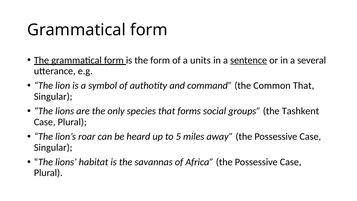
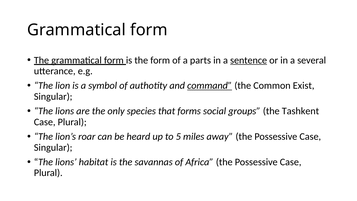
units: units -> parts
command underline: none -> present
Common That: That -> Exist
